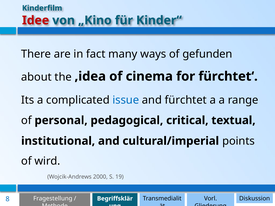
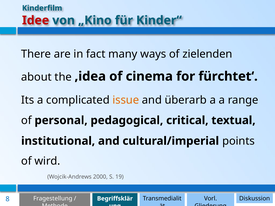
gefunden: gefunden -> zielenden
issue colour: blue -> orange
fürchtet: fürchtet -> überarb
